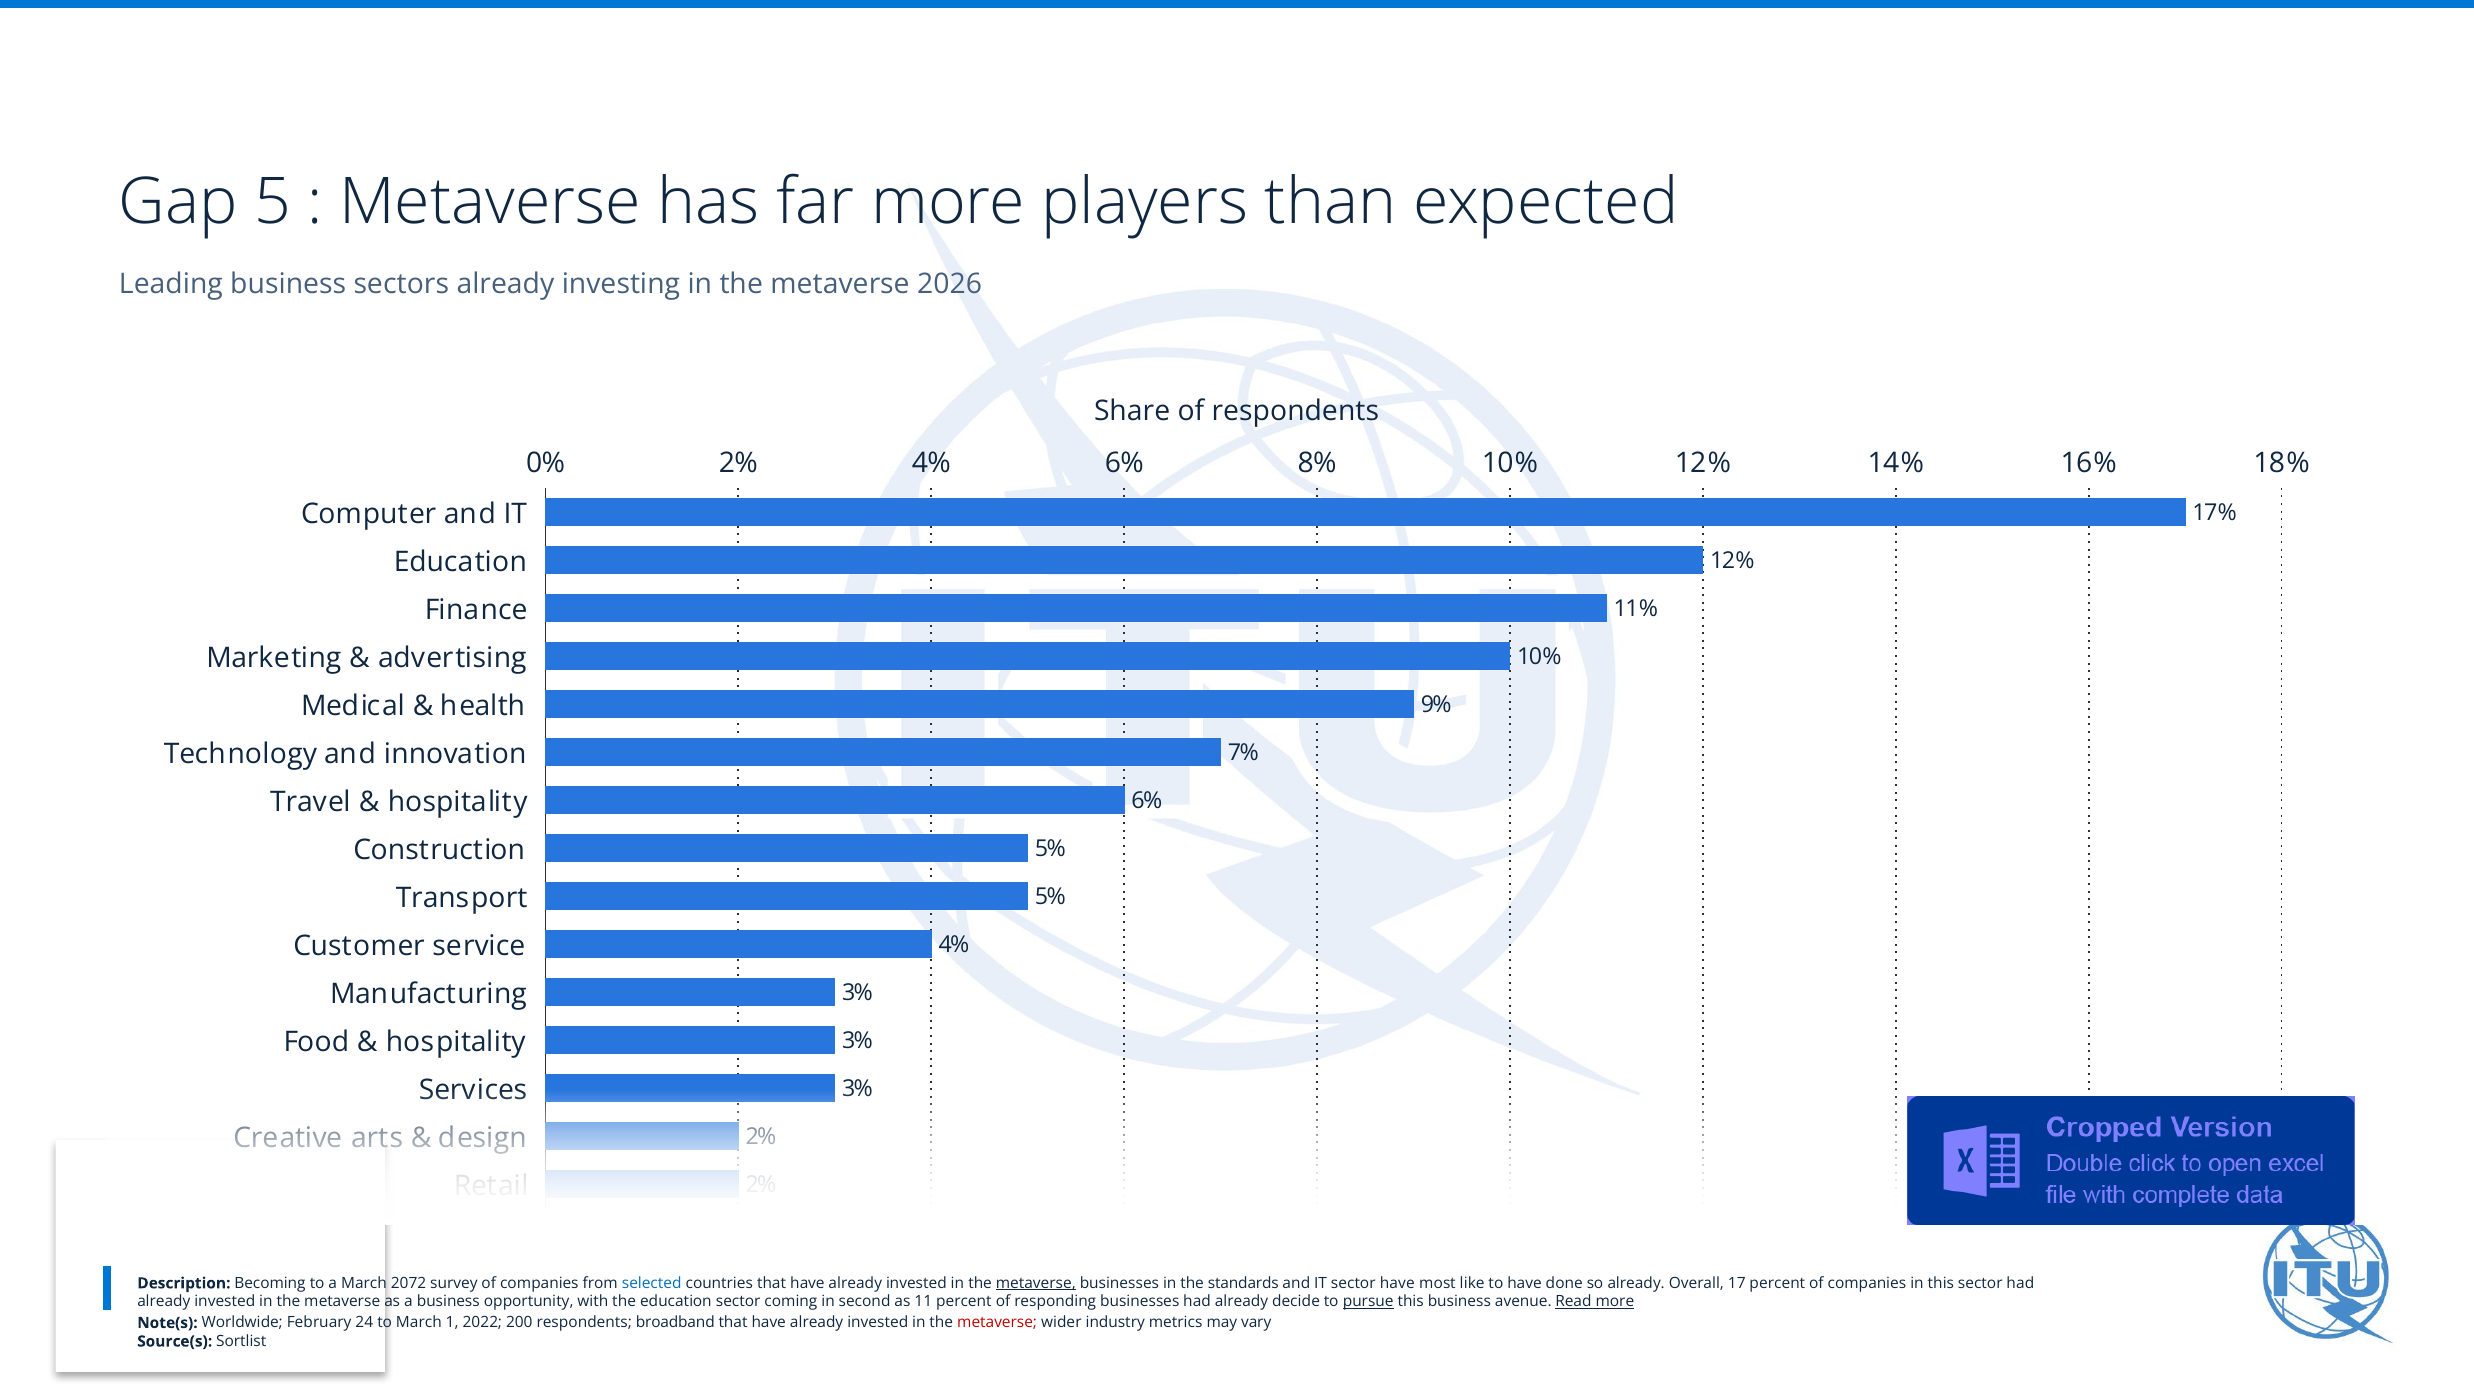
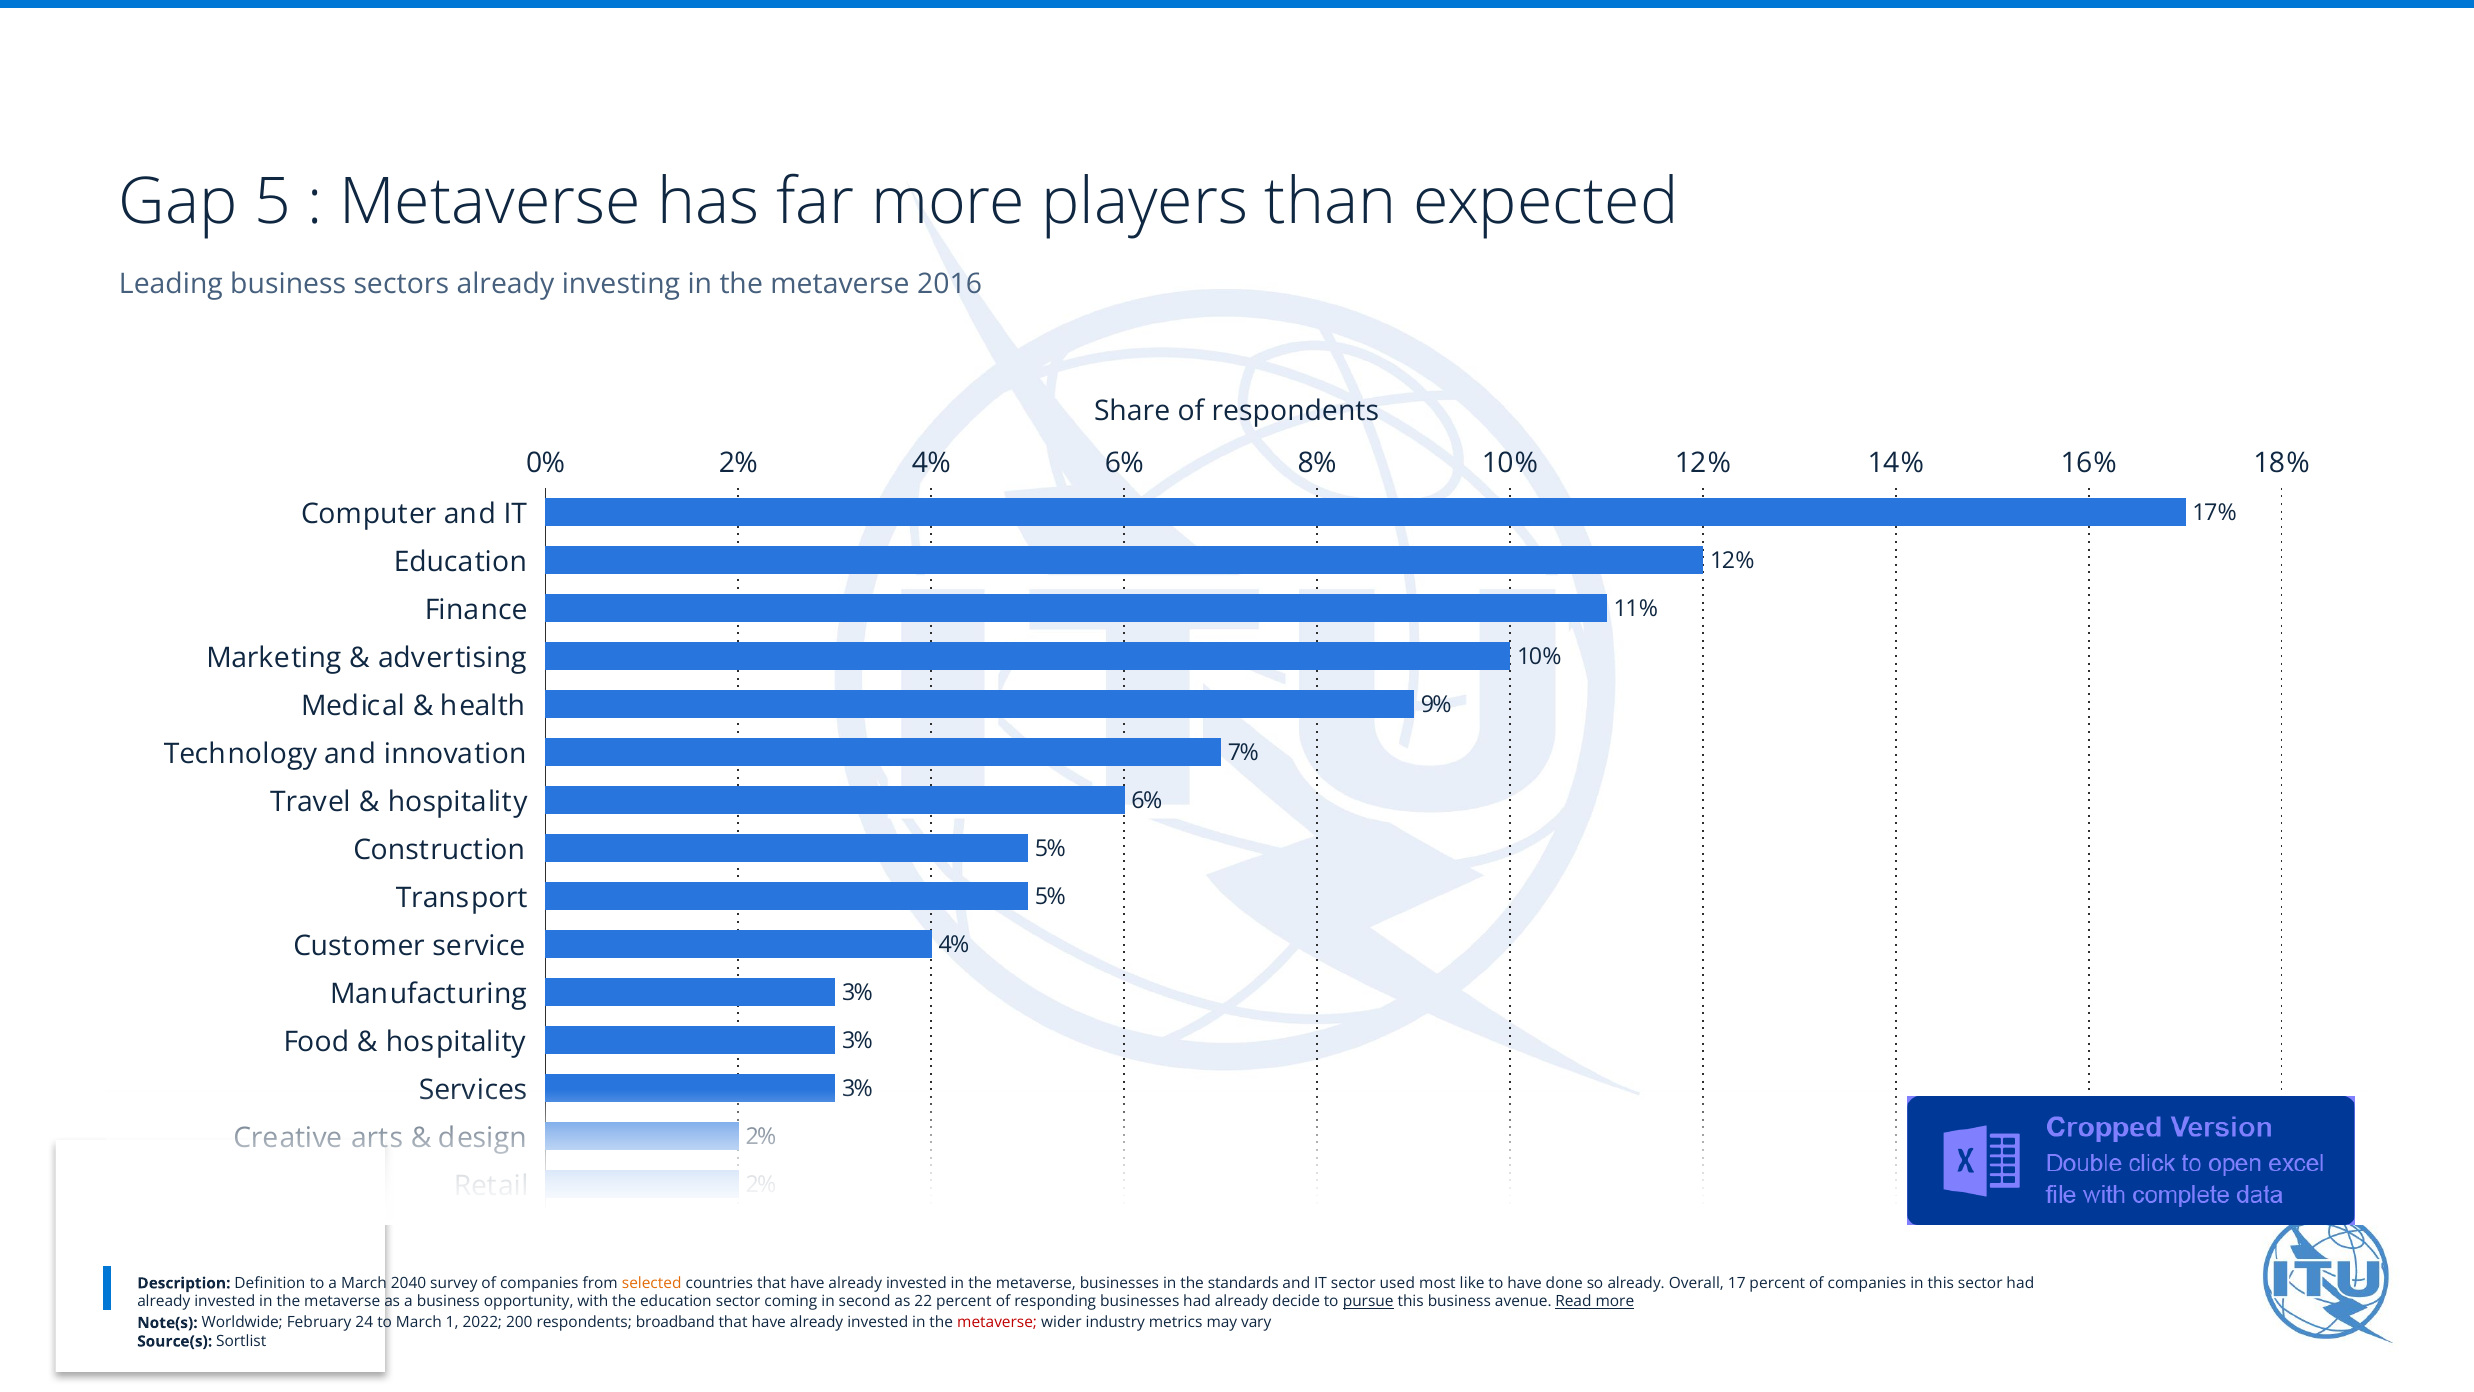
2026: 2026 -> 2016
Becoming: Becoming -> Definition
2072: 2072 -> 2040
selected colour: blue -> orange
metaverse at (1036, 1283) underline: present -> none
sector have: have -> used
11: 11 -> 22
